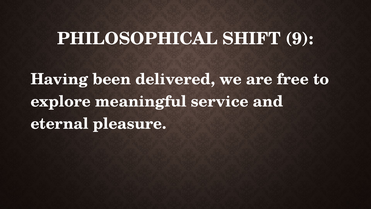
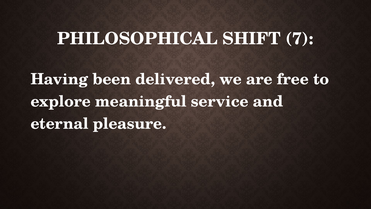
9: 9 -> 7
